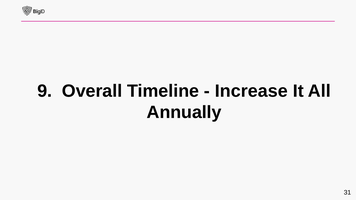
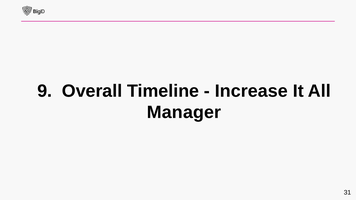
Annually: Annually -> Manager
